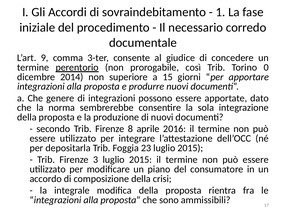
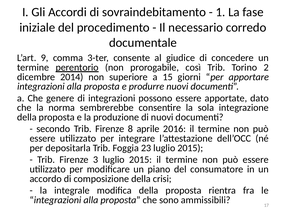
0: 0 -> 2
